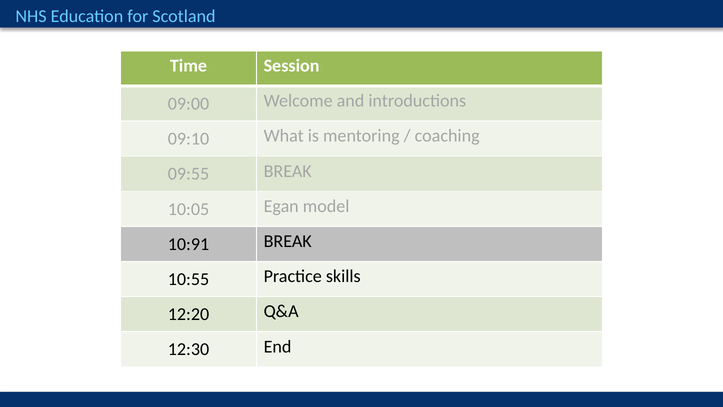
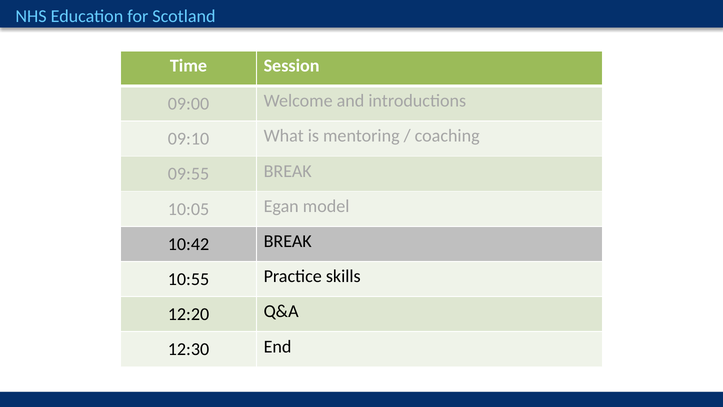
10:91: 10:91 -> 10:42
